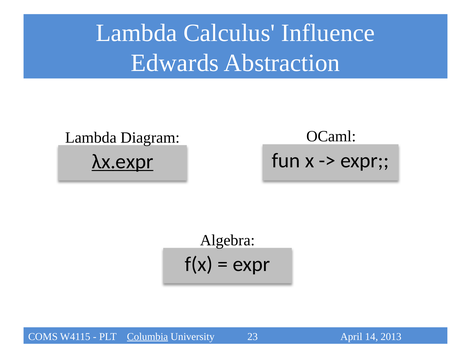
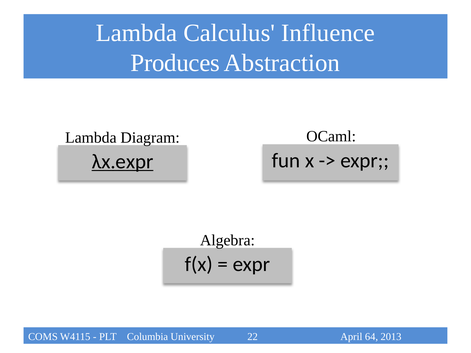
Edwards: Edwards -> Produces
Columbia underline: present -> none
23: 23 -> 22
14: 14 -> 64
